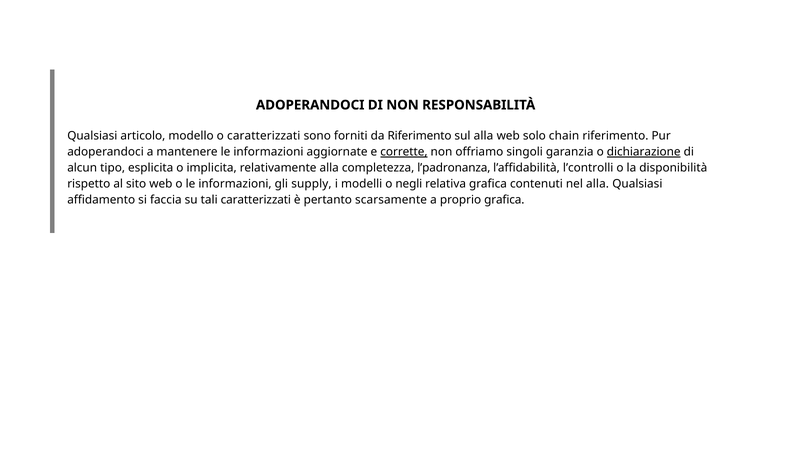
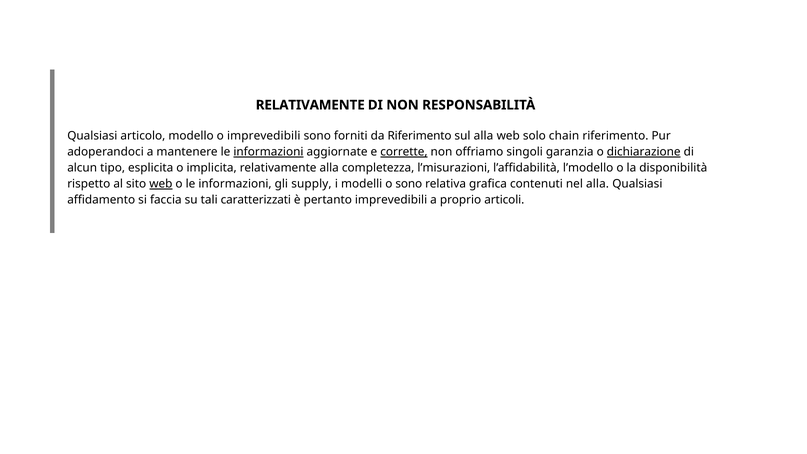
ADOPERANDOCI at (310, 105): ADOPERANDOCI -> RELATIVAMENTE
o caratterizzati: caratterizzati -> imprevedibili
informazioni at (268, 152) underline: none -> present
l’padronanza: l’padronanza -> l’misurazioni
l’controlli: l’controlli -> l’modello
web at (161, 184) underline: none -> present
o negli: negli -> sono
pertanto scarsamente: scarsamente -> imprevedibili
proprio grafica: grafica -> articoli
